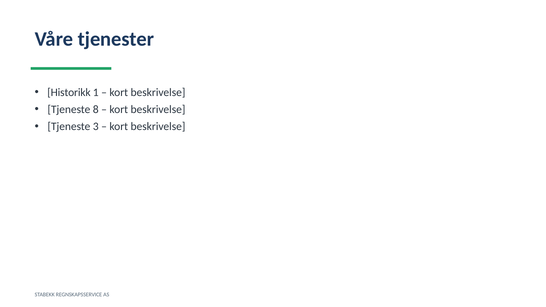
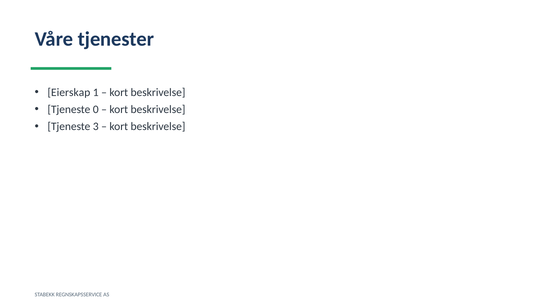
Historikk: Historikk -> Eierskap
8: 8 -> 0
